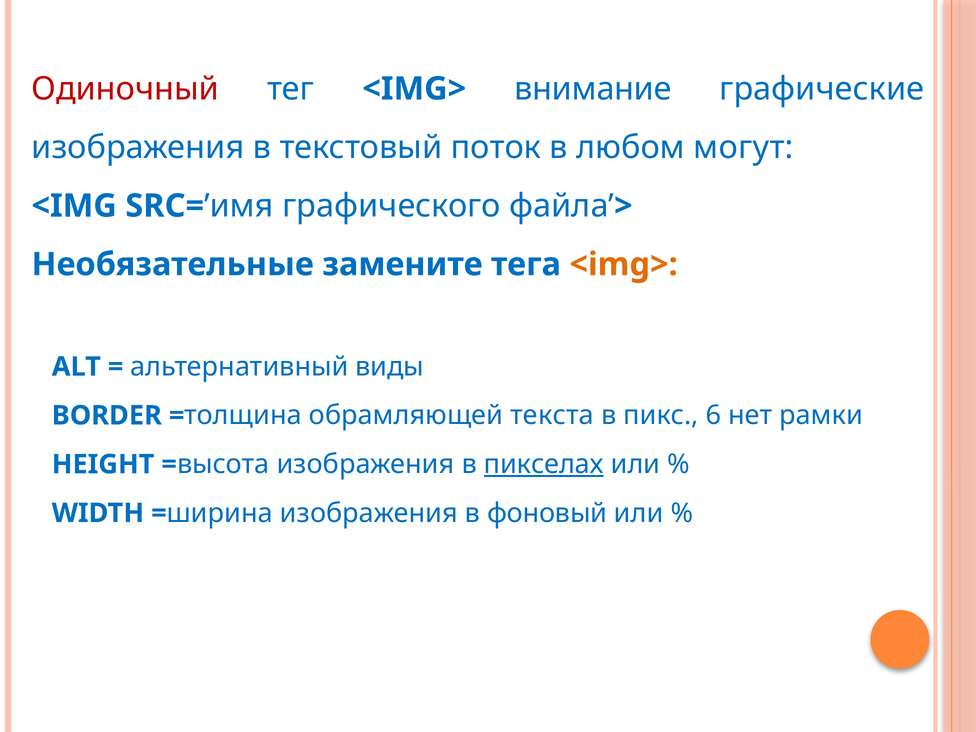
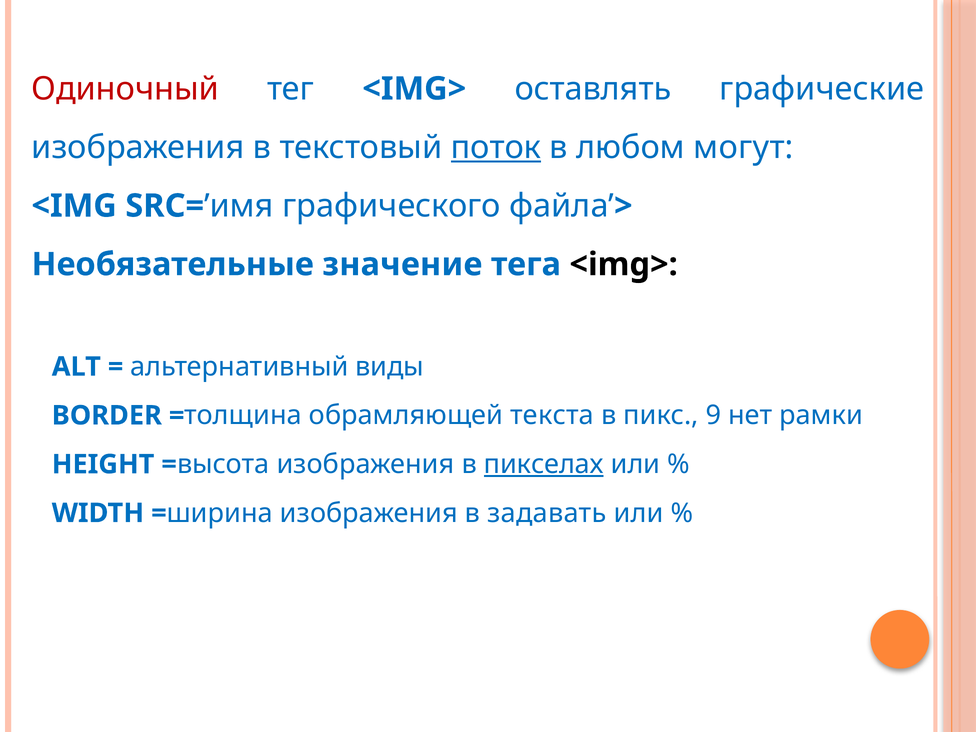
внимание: внимание -> оставлять
поток underline: none -> present
замените: замените -> значение
<img> at (624, 264) colour: orange -> black
6: 6 -> 9
фоновый: фоновый -> задавать
